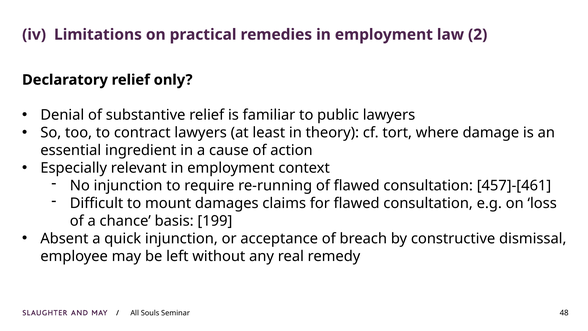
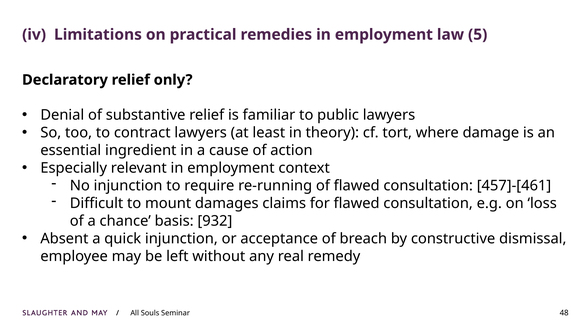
2: 2 -> 5
199: 199 -> 932
